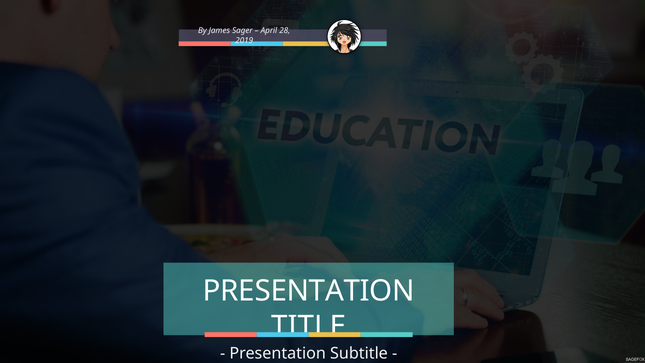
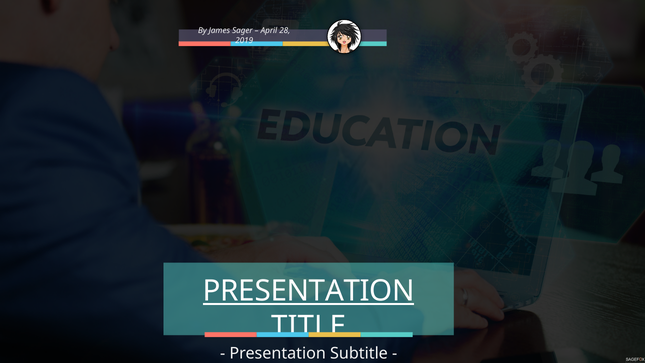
PRESENTATION at (309, 291) underline: none -> present
